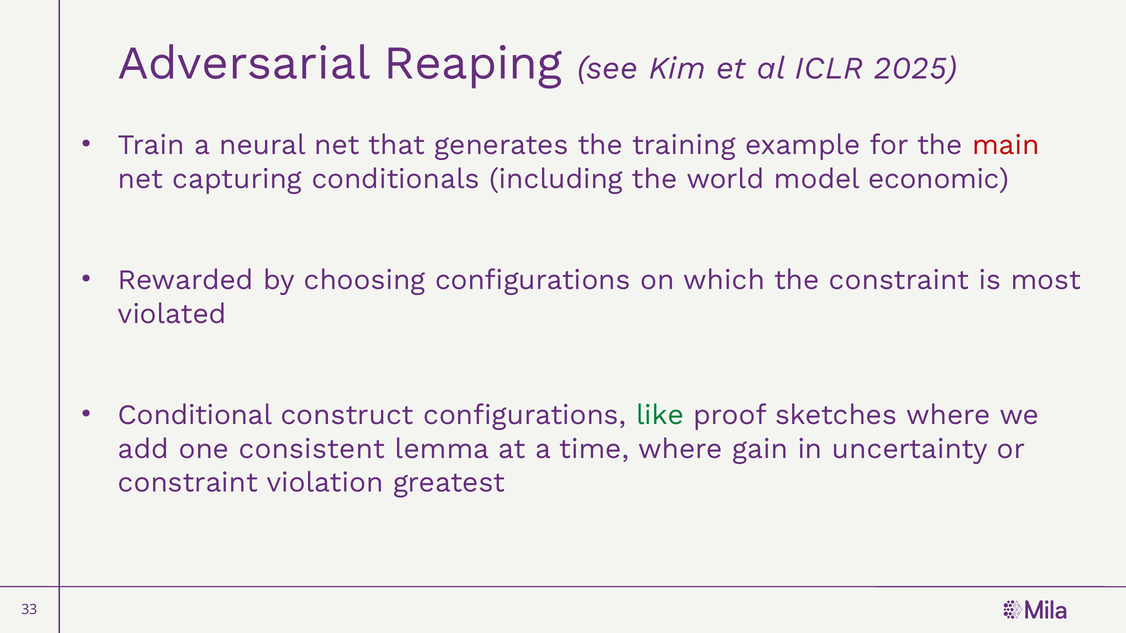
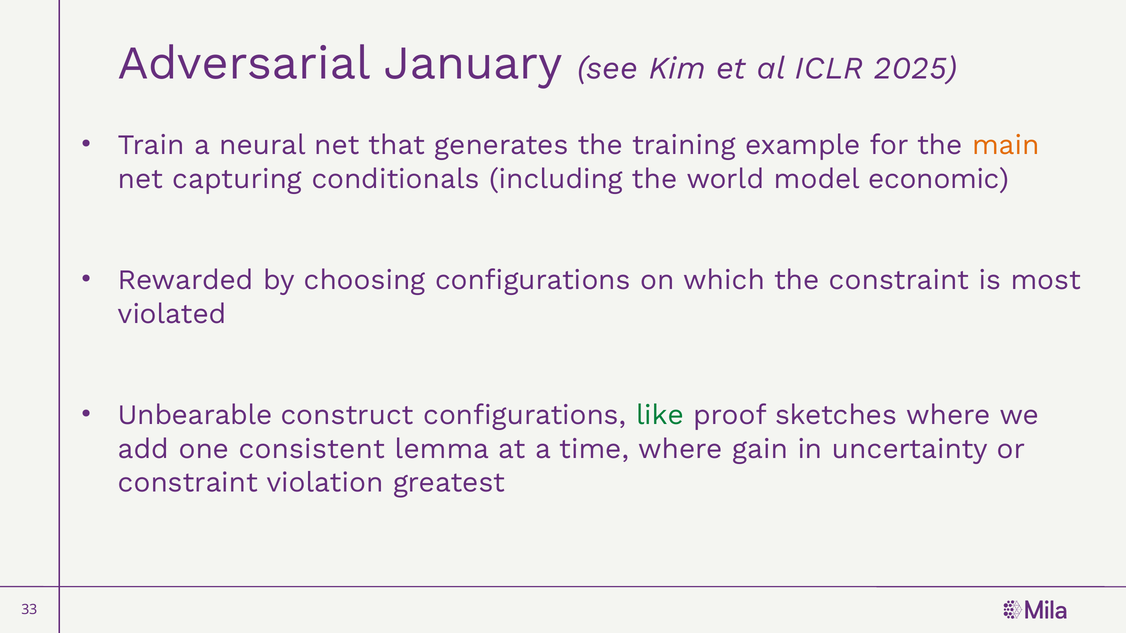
Reaping: Reaping -> January
main colour: red -> orange
Conditional: Conditional -> Unbearable
